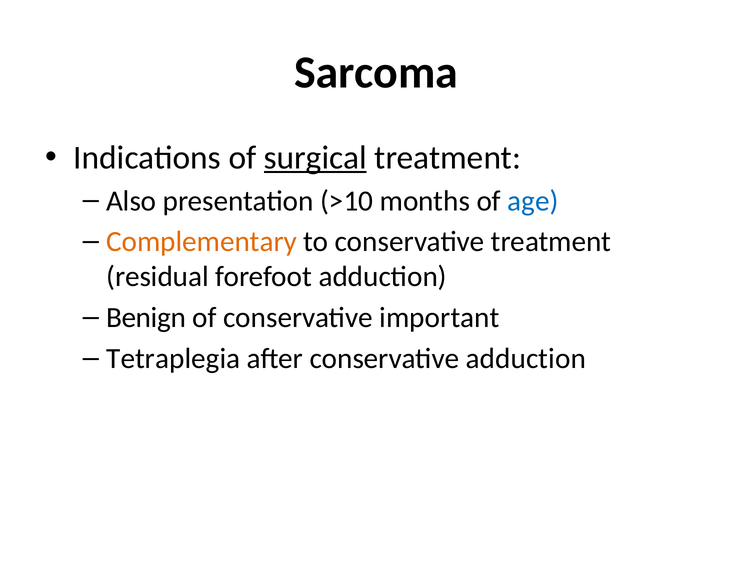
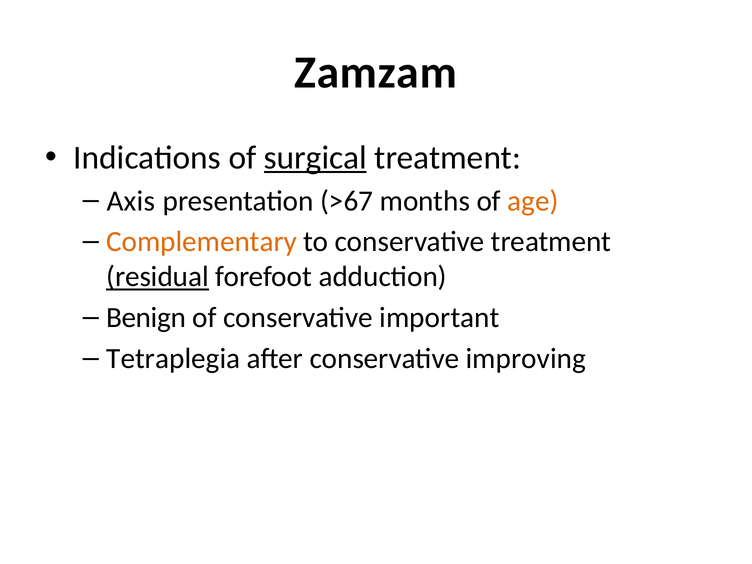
Sarcoma: Sarcoma -> Zamzam
Also: Also -> Axis
>10: >10 -> >67
age colour: blue -> orange
residual underline: none -> present
conservative adduction: adduction -> improving
